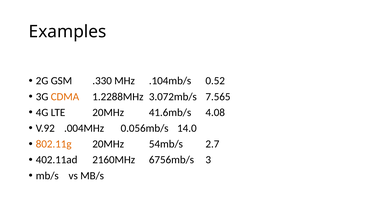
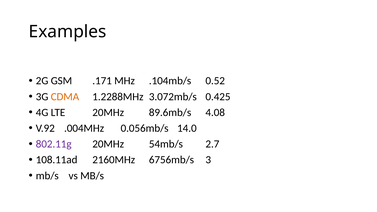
.330: .330 -> .171
7.565: 7.565 -> 0.425
41.6mb/s: 41.6mb/s -> 89.6mb/s
802.11g colour: orange -> purple
402.11ad: 402.11ad -> 108.11ad
